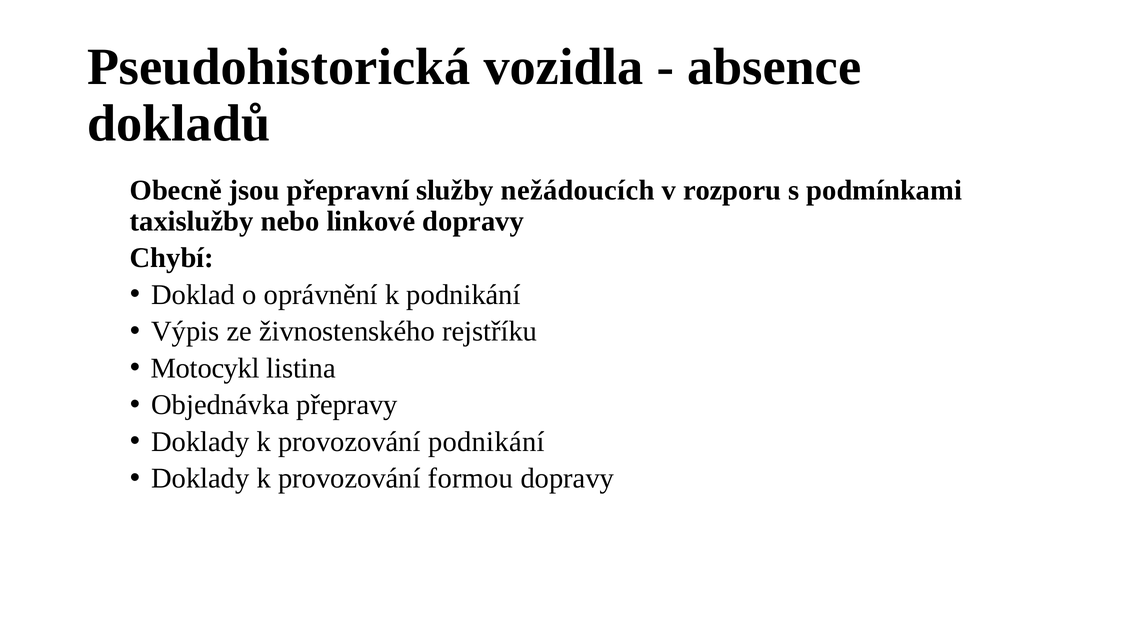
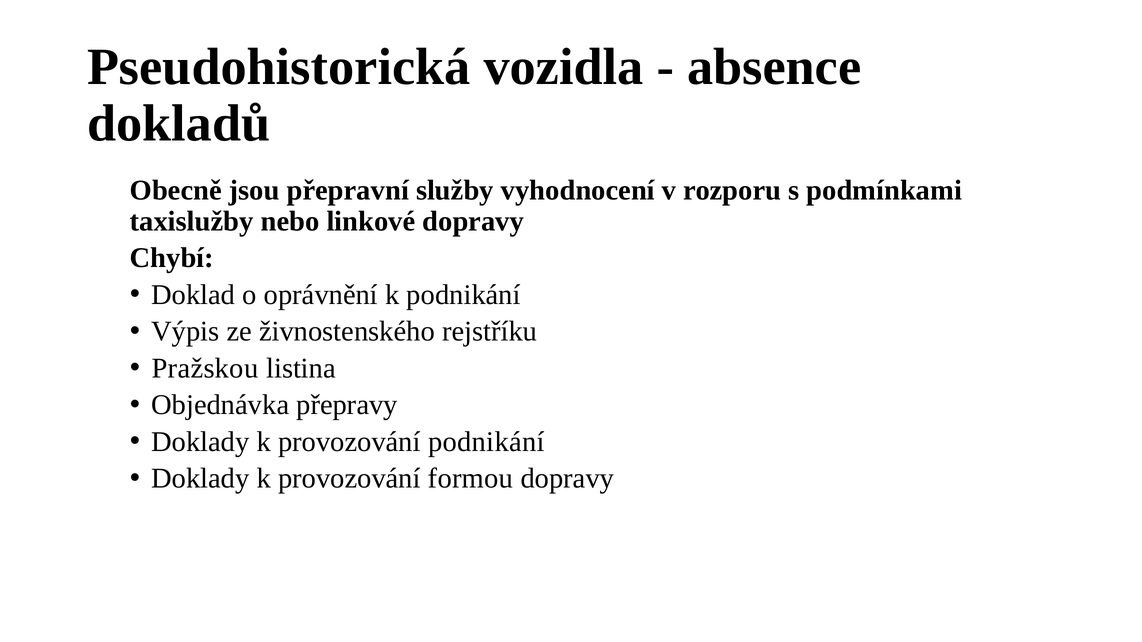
nežádoucích: nežádoucích -> vyhodnocení
Motocykl: Motocykl -> Pražskou
